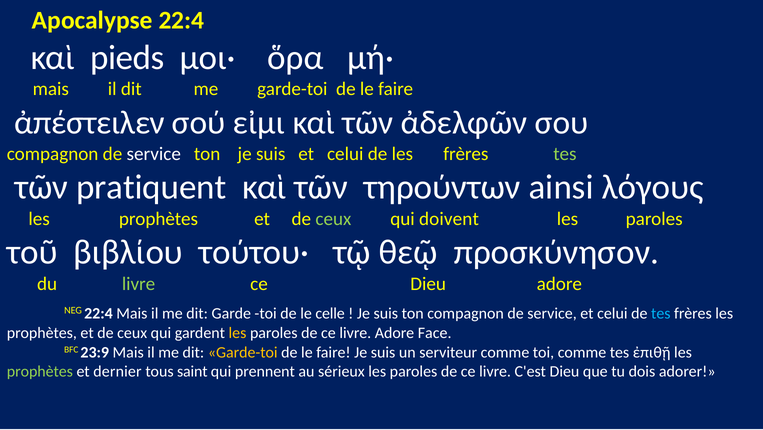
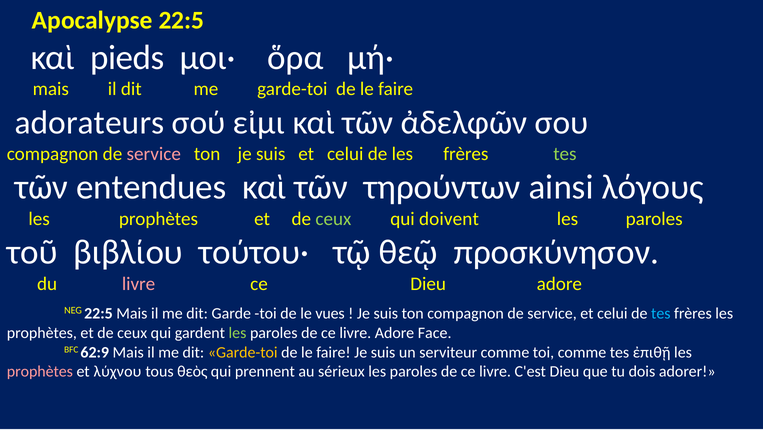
Apocalypse 22:4: 22:4 -> 22:5
ἀπέστειλεν: ἀπέστειλεν -> adorateurs
service at (154, 154) colour: white -> pink
pratiquent: pratiquent -> entendues
livre at (139, 284) colour: light green -> pink
NEG 22:4: 22:4 -> 22:5
celle: celle -> vues
les at (237, 333) colour: yellow -> light green
23:9: 23:9 -> 62:9
prophètes at (40, 372) colour: light green -> pink
dernier: dernier -> λύχνου
saint: saint -> θεὸς
